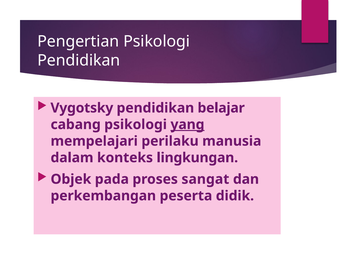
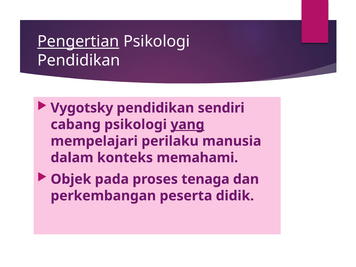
Pengertian underline: none -> present
belajar: belajar -> sendiri
lingkungan: lingkungan -> memahami
sangat: sangat -> tenaga
